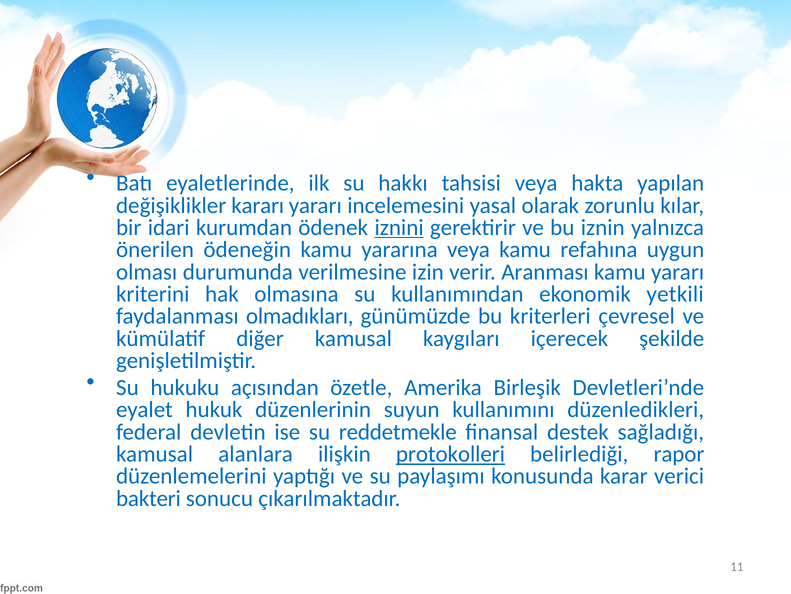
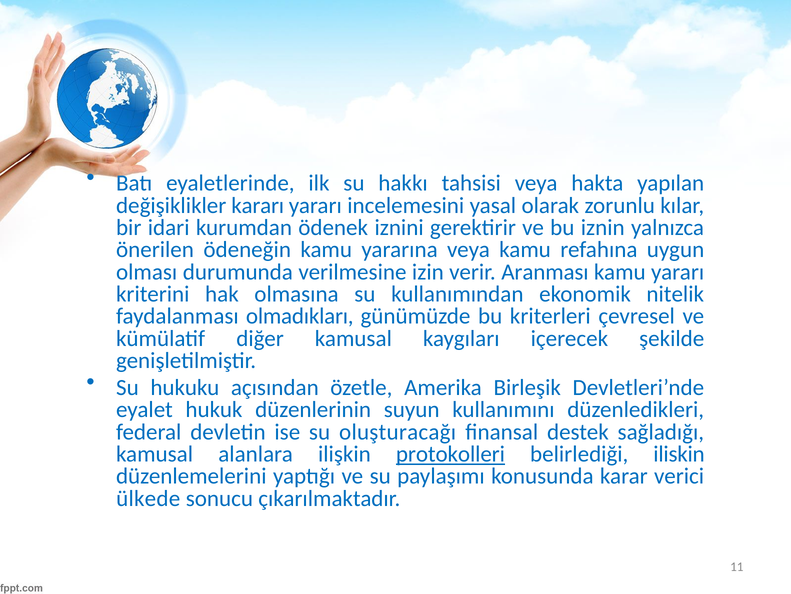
iznini underline: present -> none
yetkili: yetkili -> nitelik
reddetmekle: reddetmekle -> oluşturacağı
rapor: rapor -> iliskin
bakteri: bakteri -> ülkede
